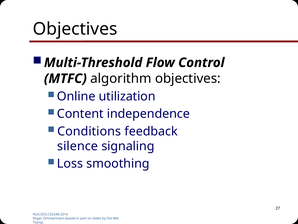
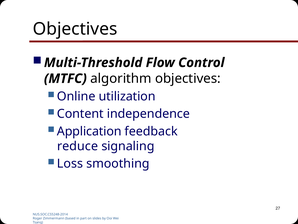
Conditions: Conditions -> Application
silence: silence -> reduce
